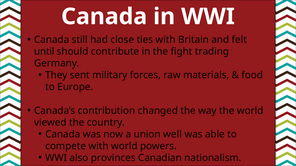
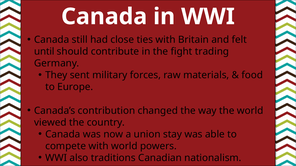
well: well -> stay
provinces: provinces -> traditions
